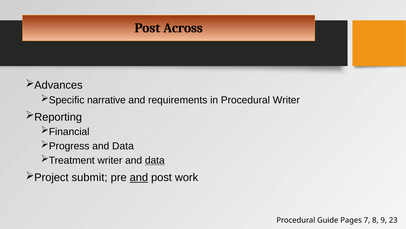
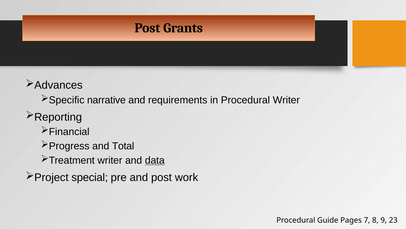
Across: Across -> Grants
Data at (123, 146): Data -> Total
submit: submit -> special
and at (139, 177) underline: present -> none
